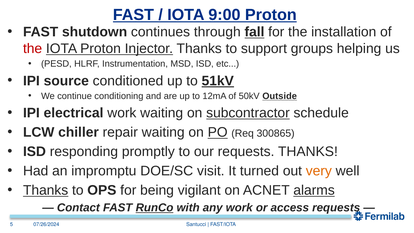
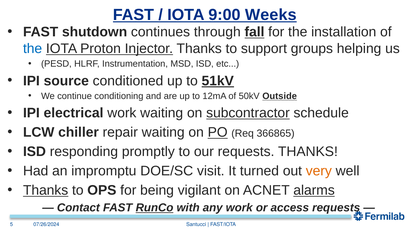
9:00 Proton: Proton -> Weeks
the at (33, 49) colour: red -> blue
300865: 300865 -> 366865
